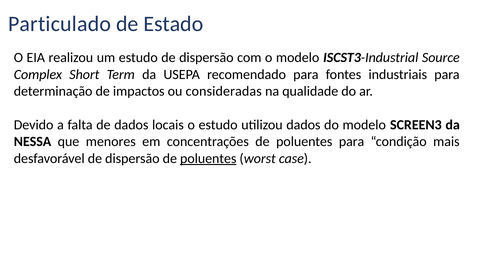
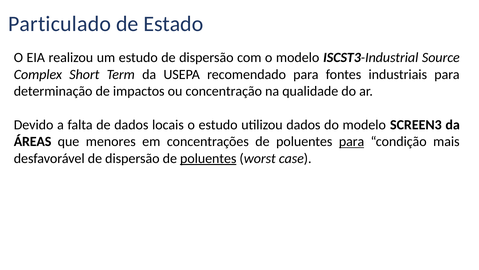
consideradas: consideradas -> concentração
NESSA: NESSA -> ÁREAS
para at (352, 141) underline: none -> present
